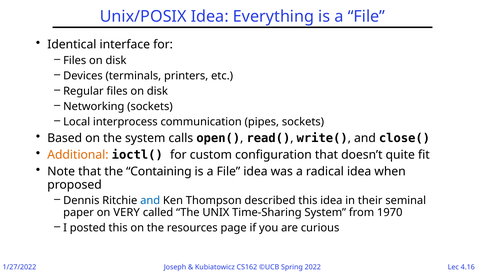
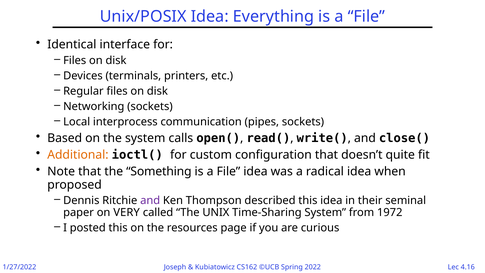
Containing: Containing -> Something
and at (150, 200) colour: blue -> purple
1970: 1970 -> 1972
